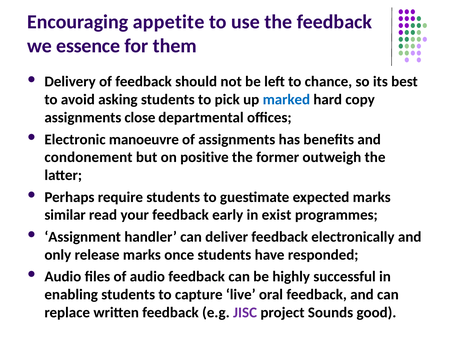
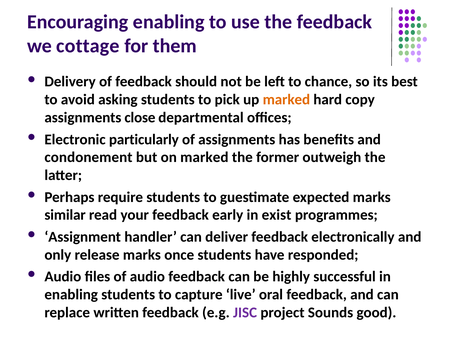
Encouraging appetite: appetite -> enabling
essence: essence -> cottage
marked at (286, 100) colour: blue -> orange
manoeuvre: manoeuvre -> particularly
on positive: positive -> marked
